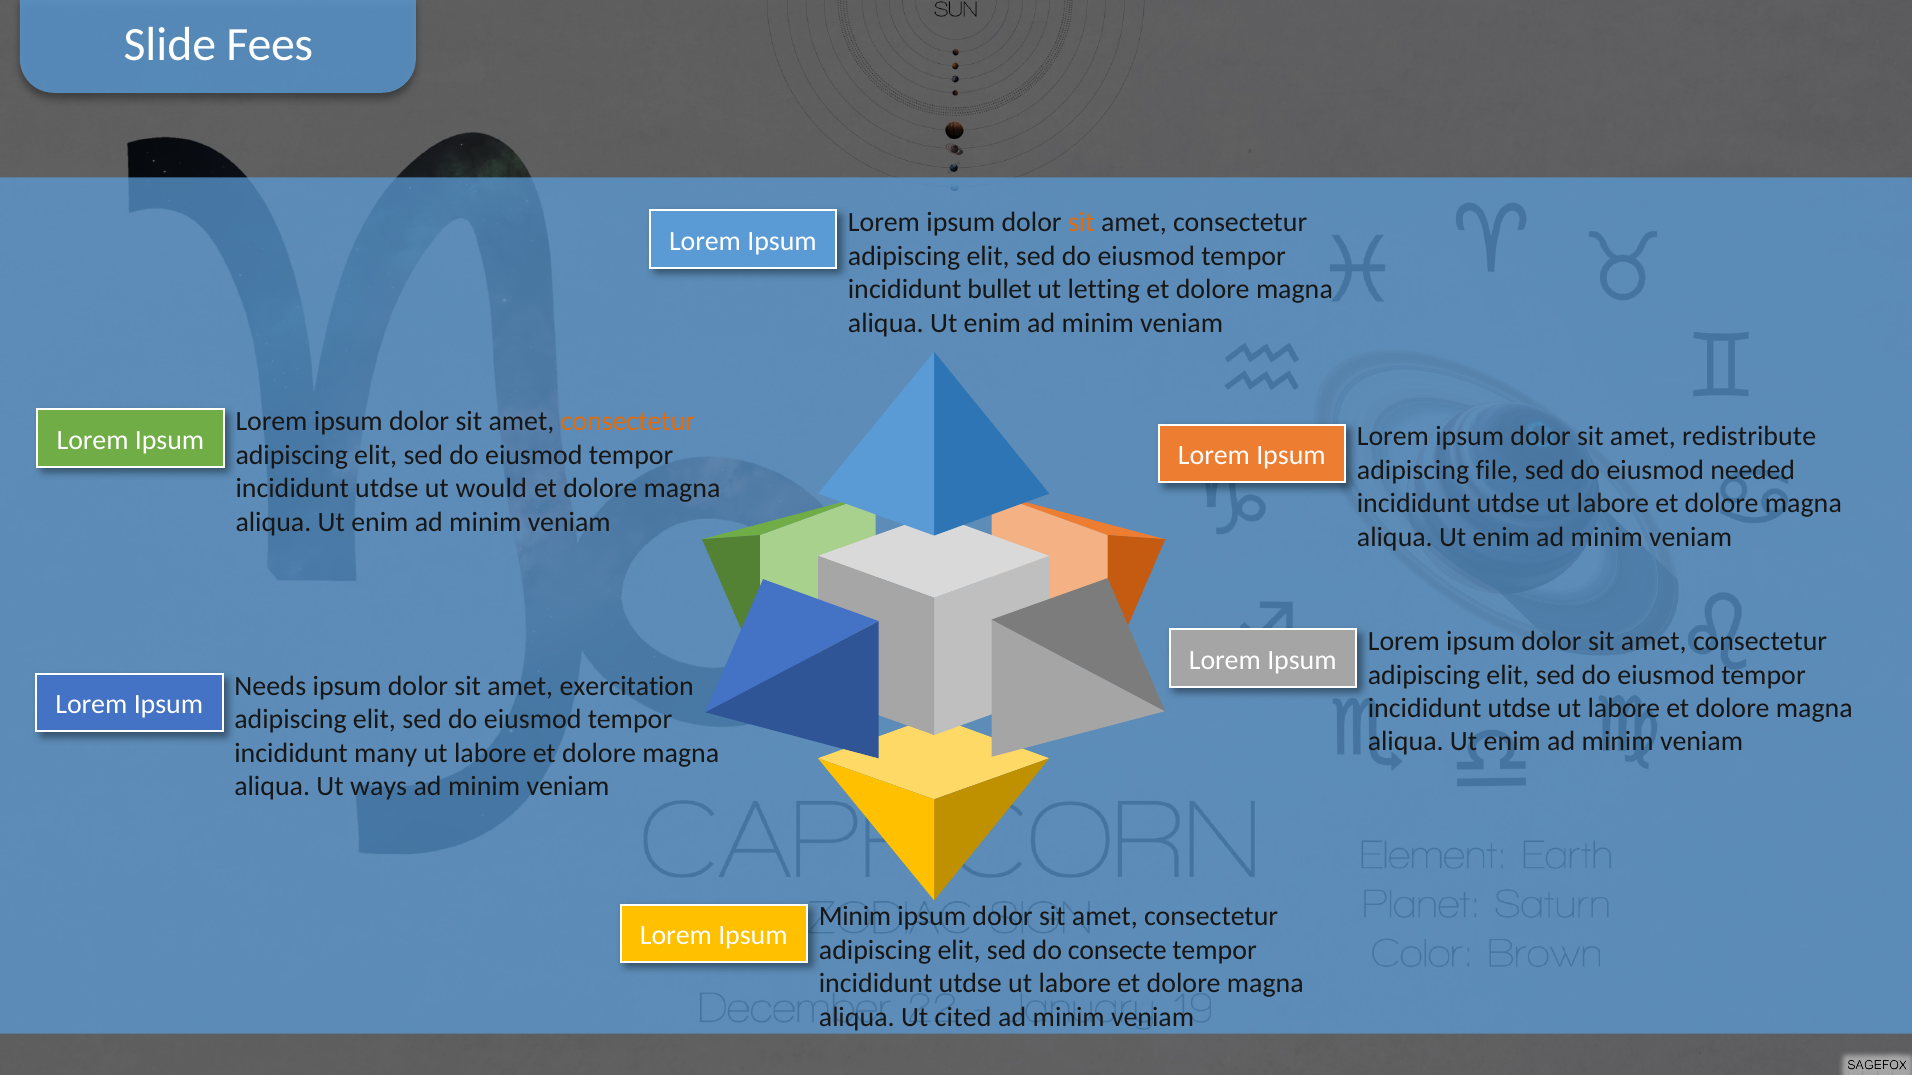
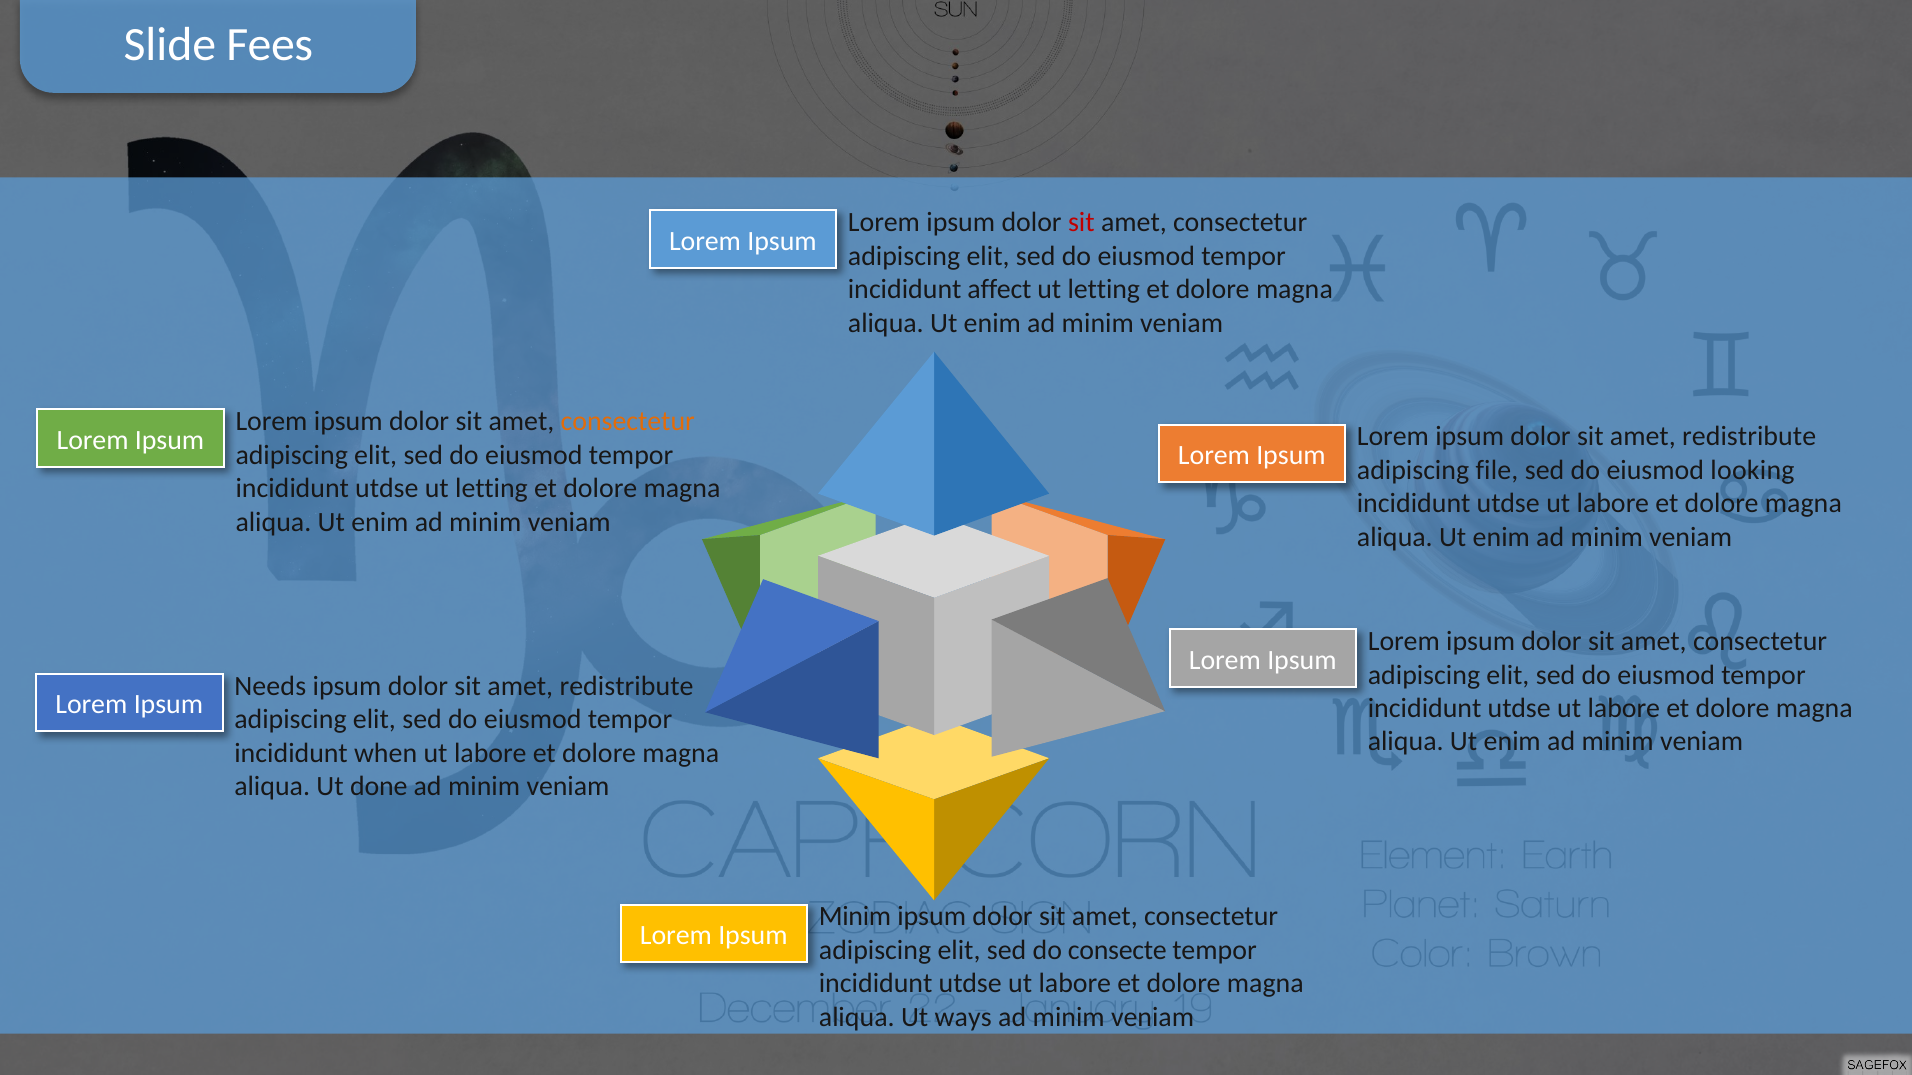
sit at (1081, 223) colour: orange -> red
bullet: bullet -> affect
needed: needed -> looking
utdse ut would: would -> letting
exercitation at (627, 686): exercitation -> redistribute
many: many -> when
ways: ways -> done
cited: cited -> ways
